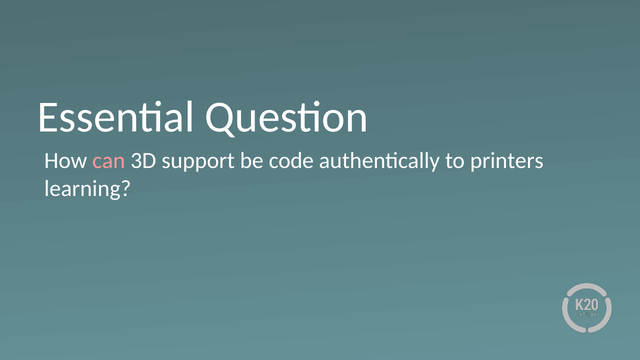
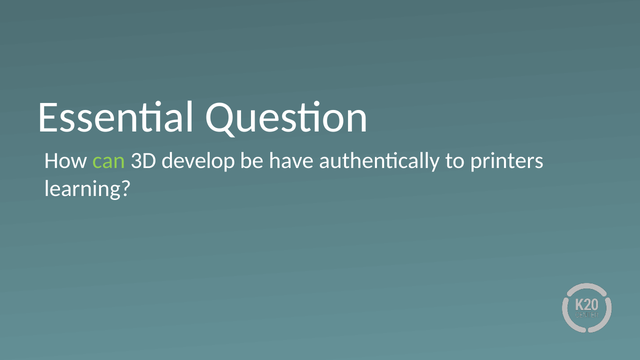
can colour: pink -> light green
support: support -> develop
code: code -> have
